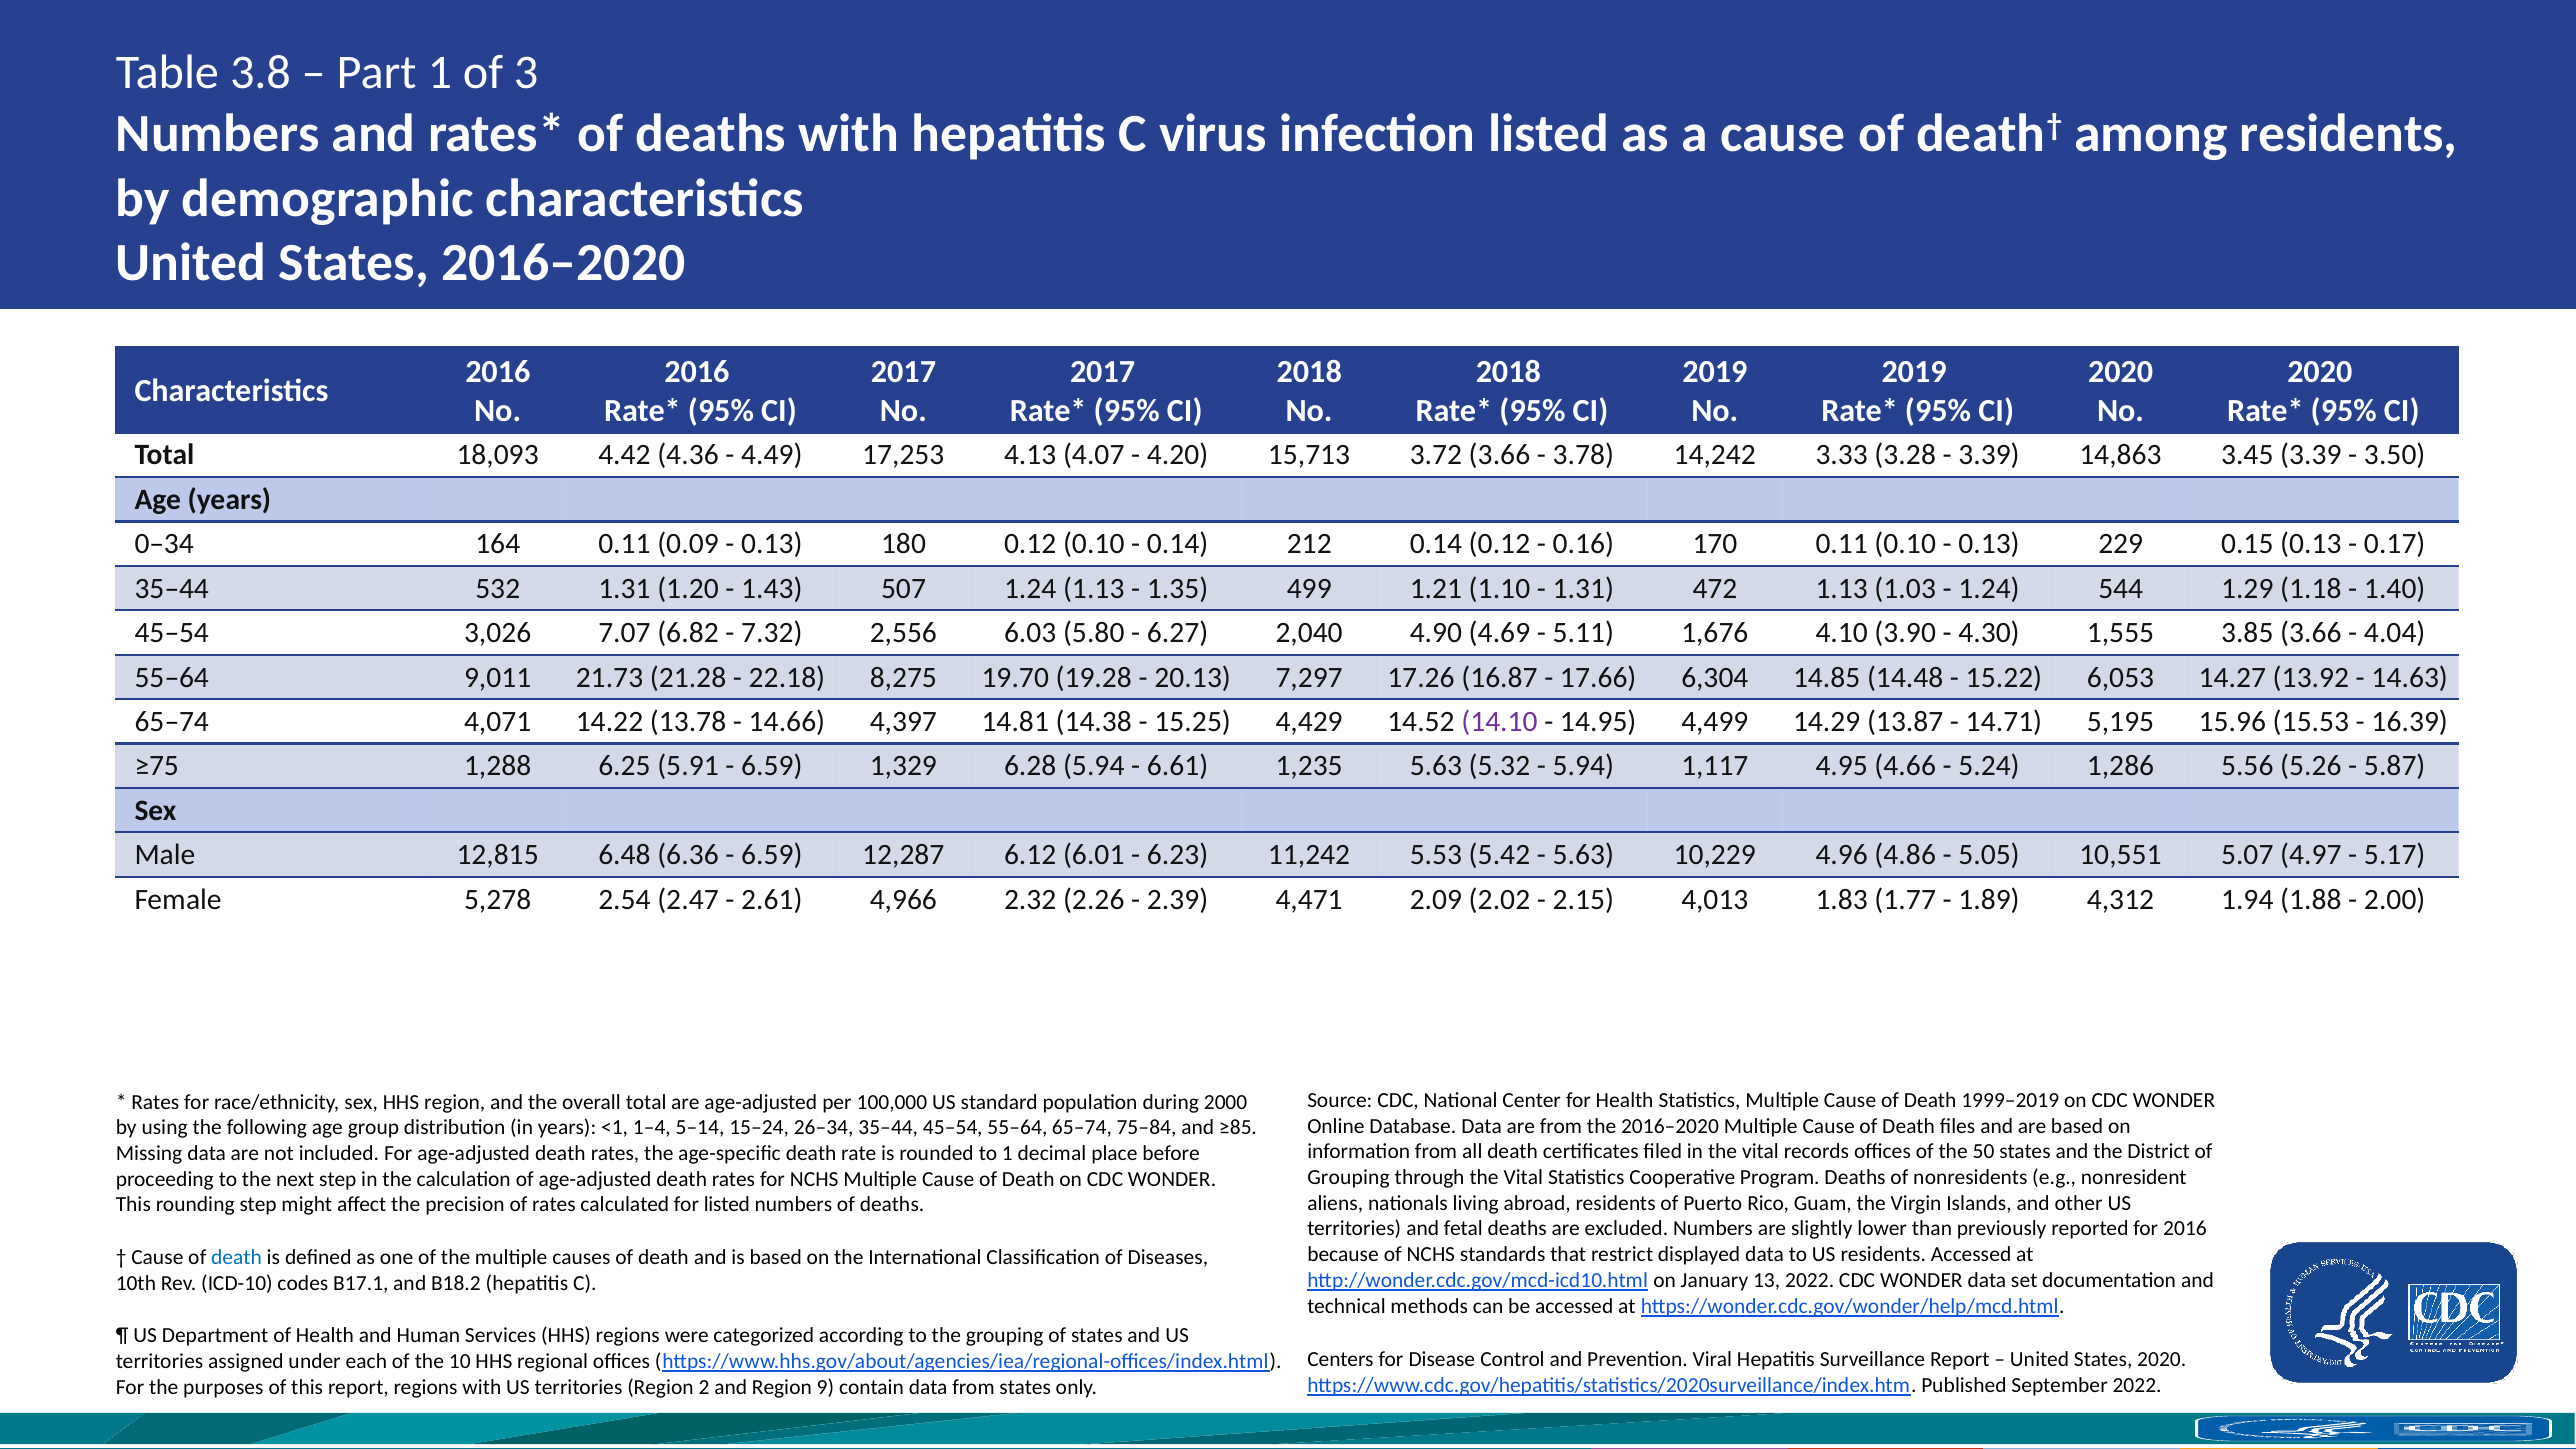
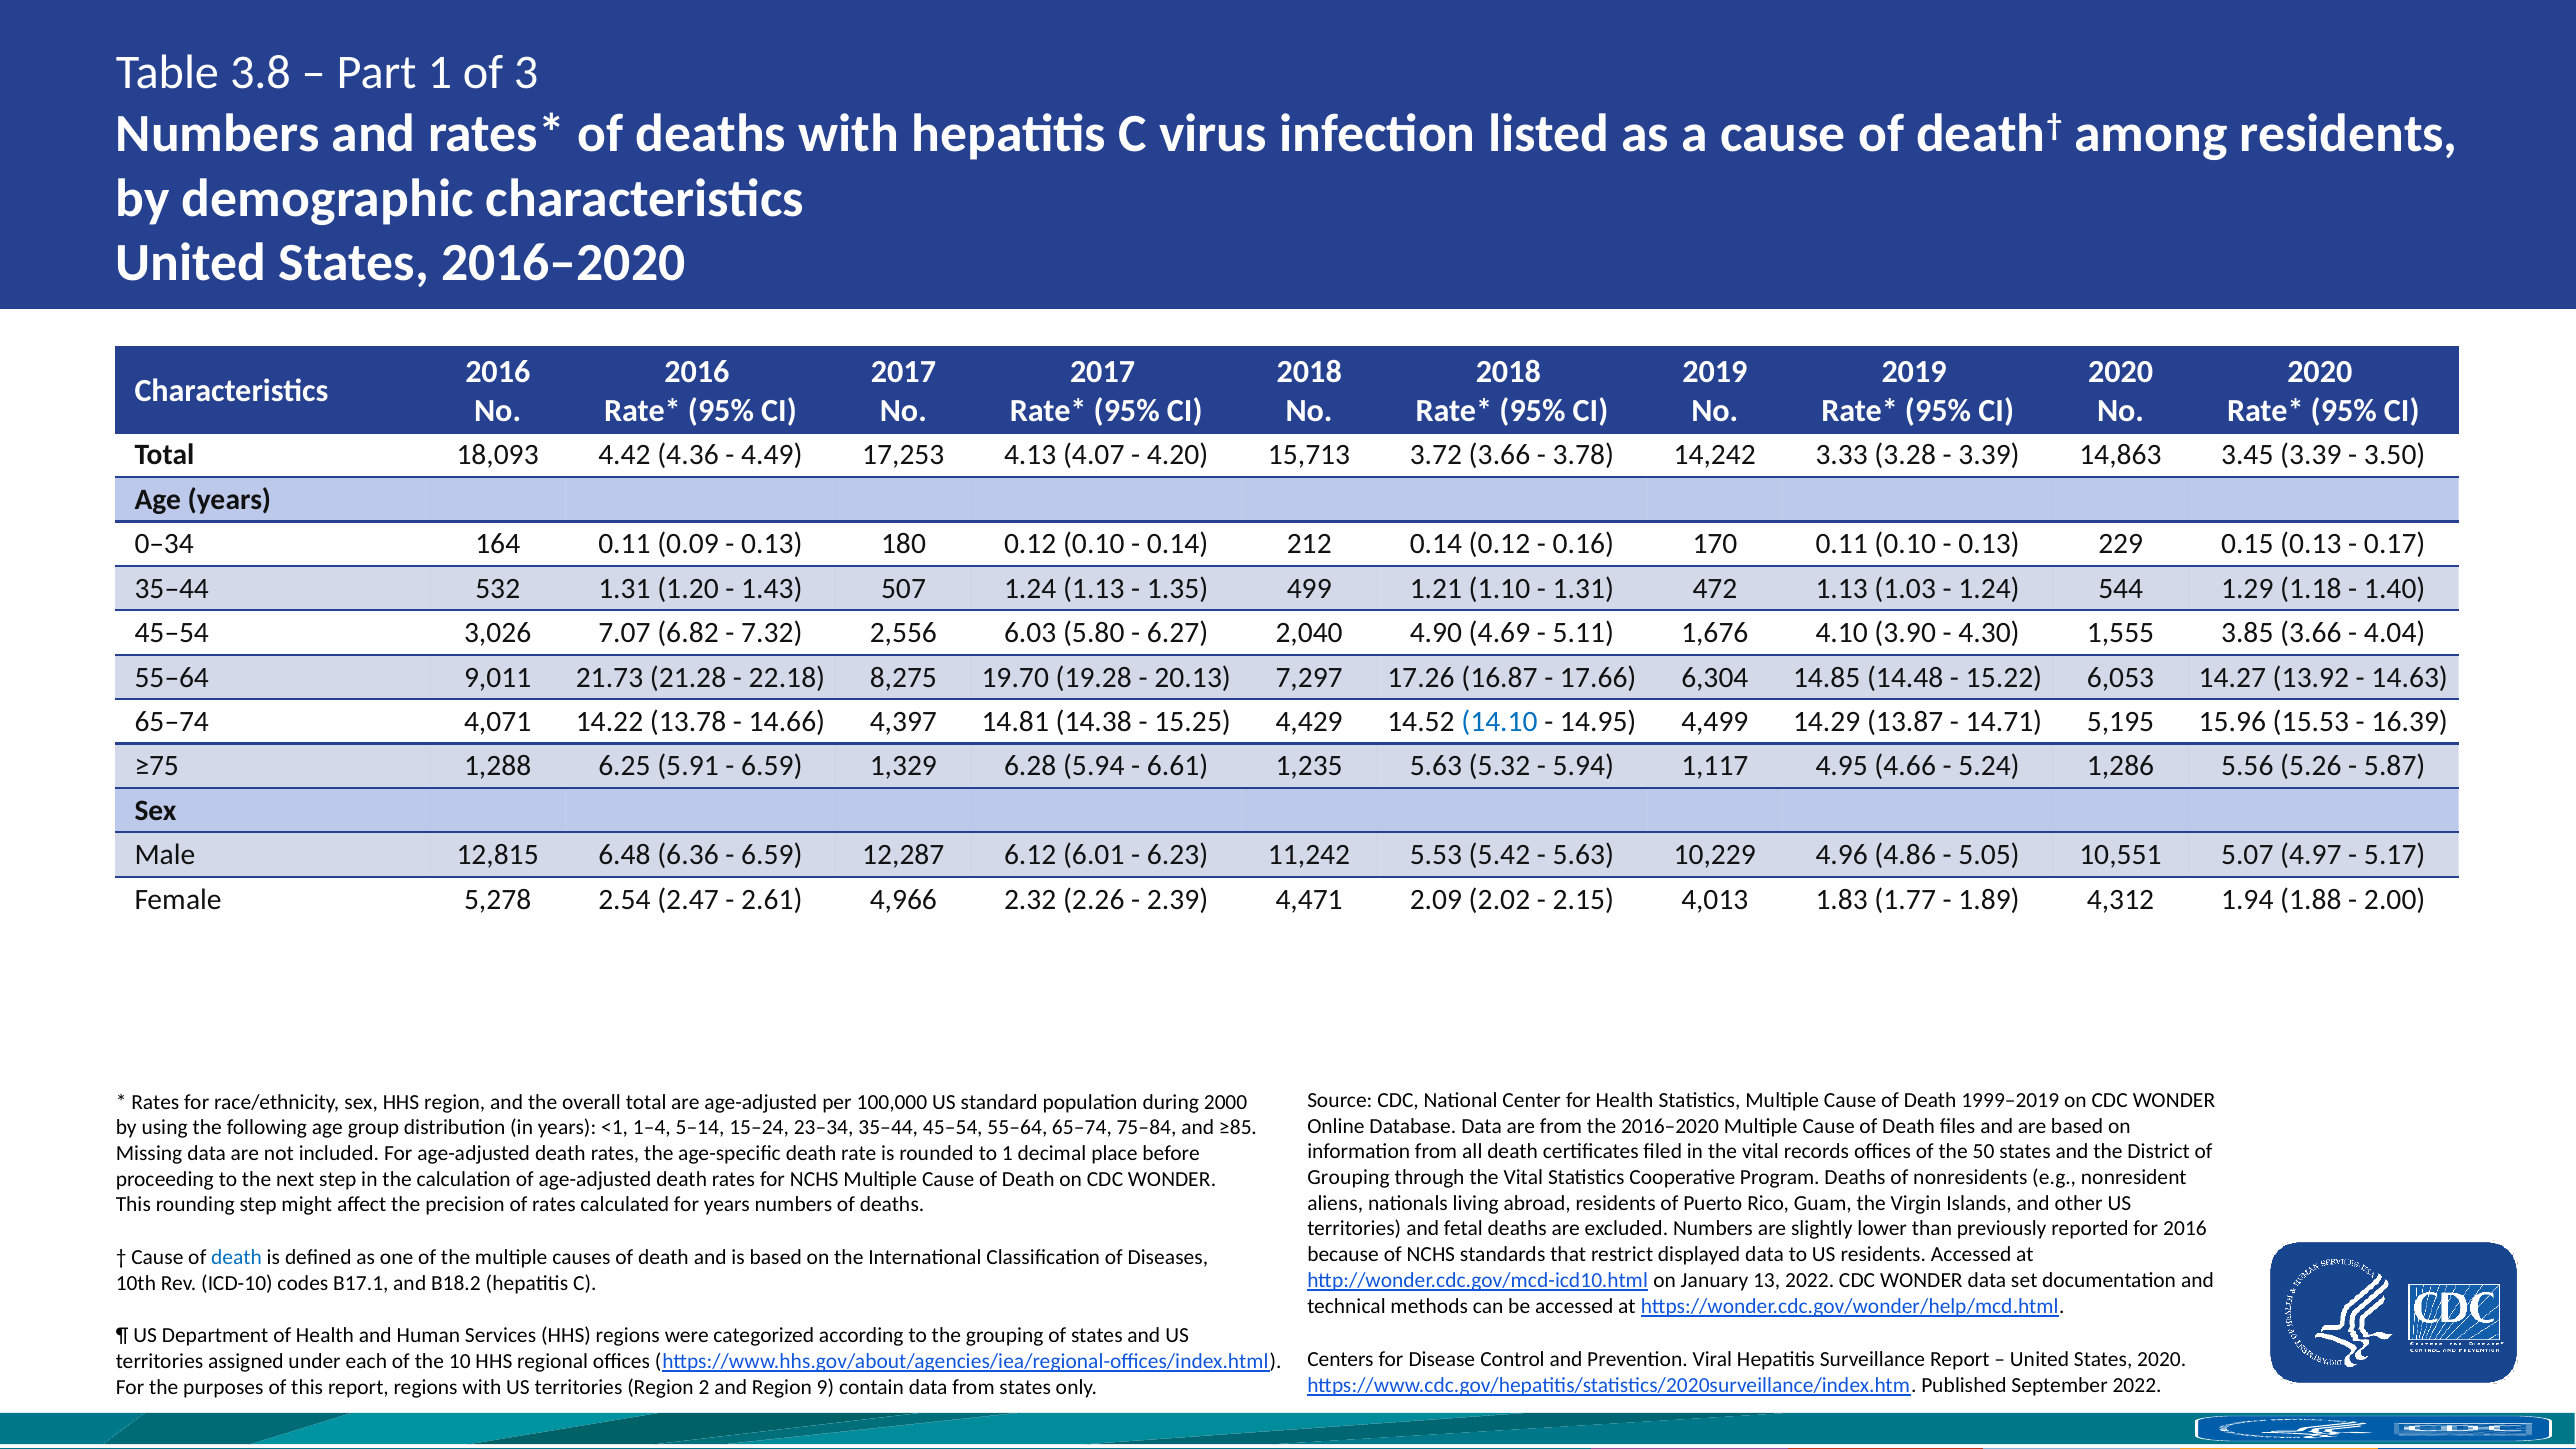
14.10 colour: purple -> blue
26–34: 26–34 -> 23–34
for listed: listed -> years
